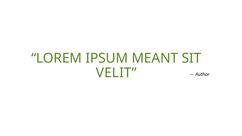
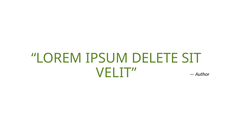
MEANT: MEANT -> DELETE
